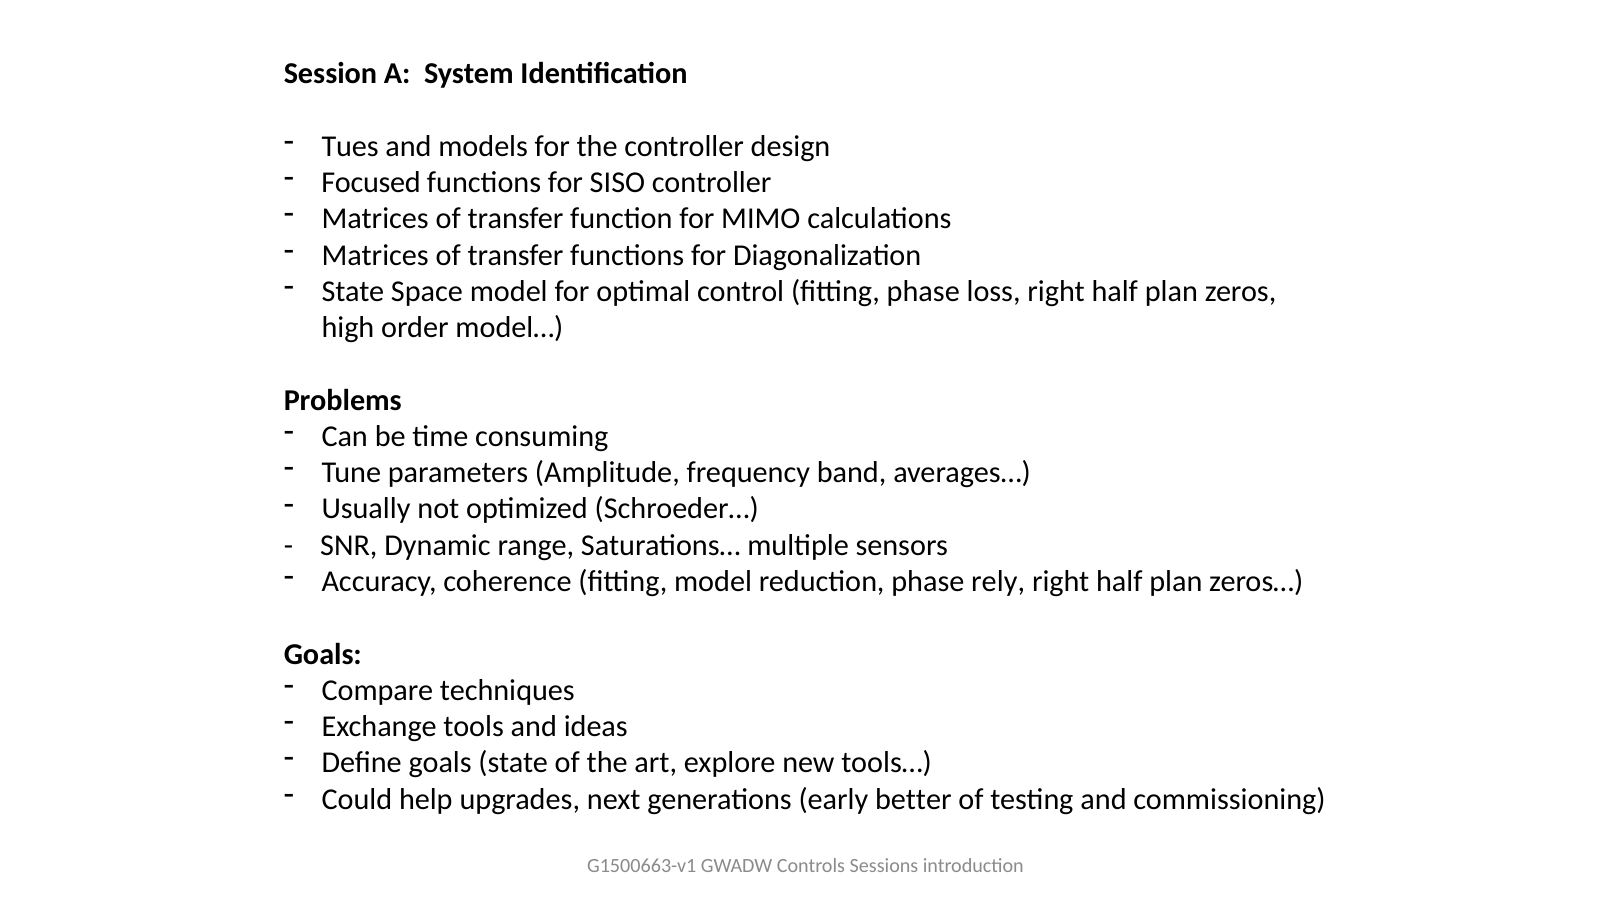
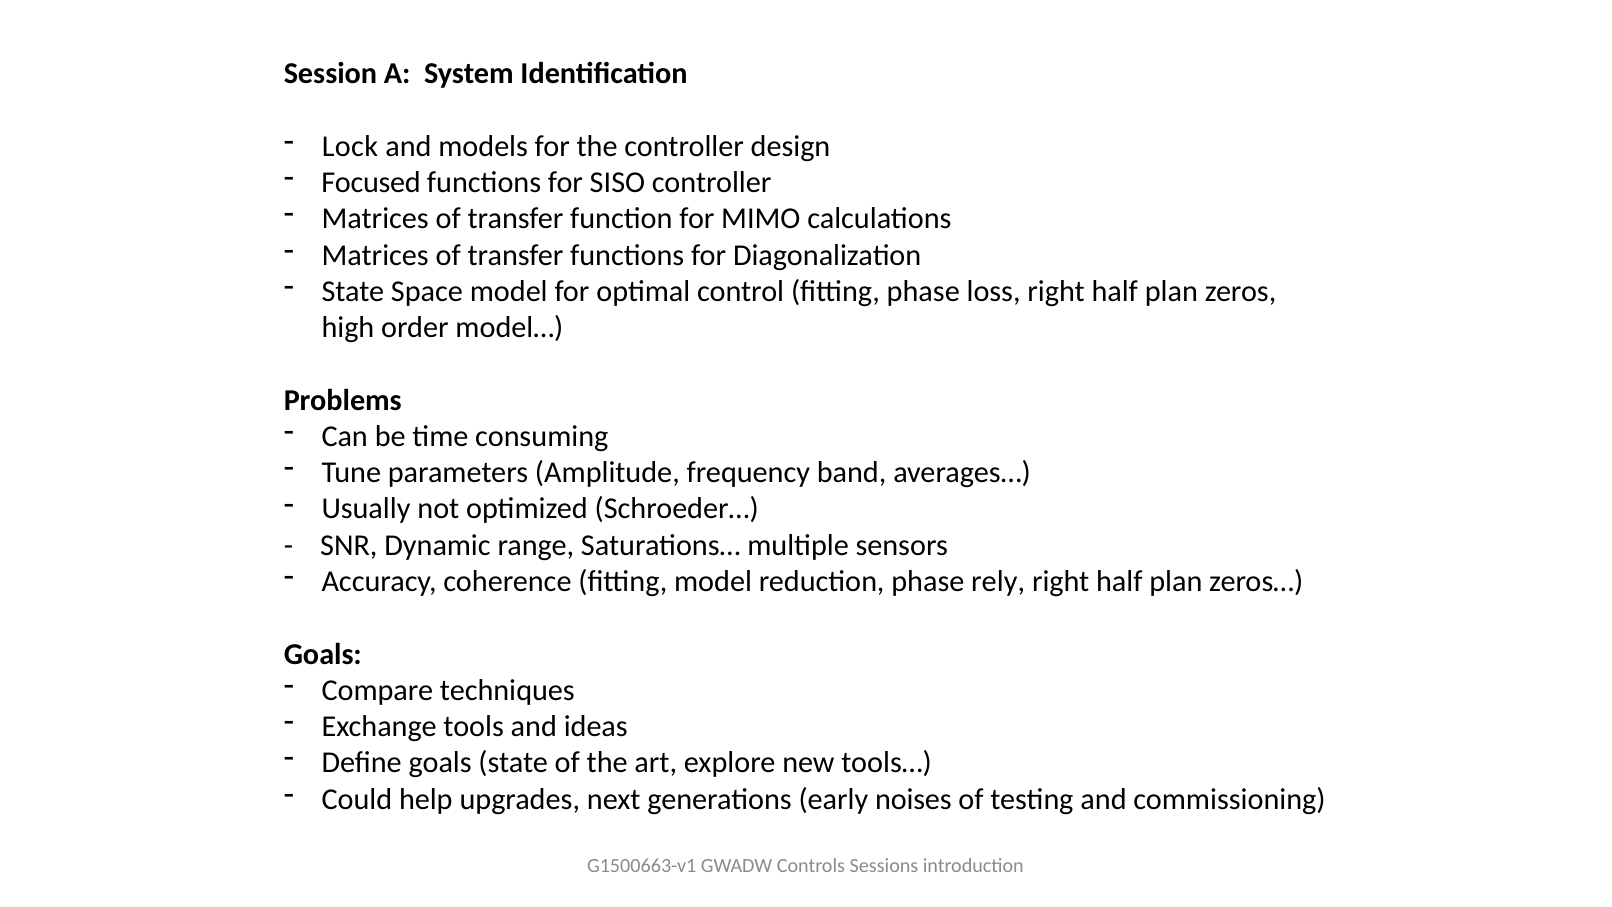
Tues: Tues -> Lock
better: better -> noises
